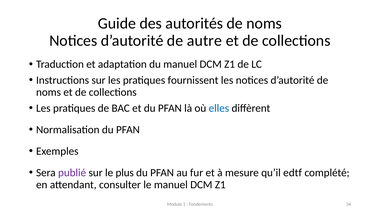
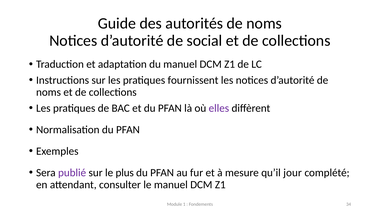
autre: autre -> social
elles colour: blue -> purple
edtf: edtf -> jour
